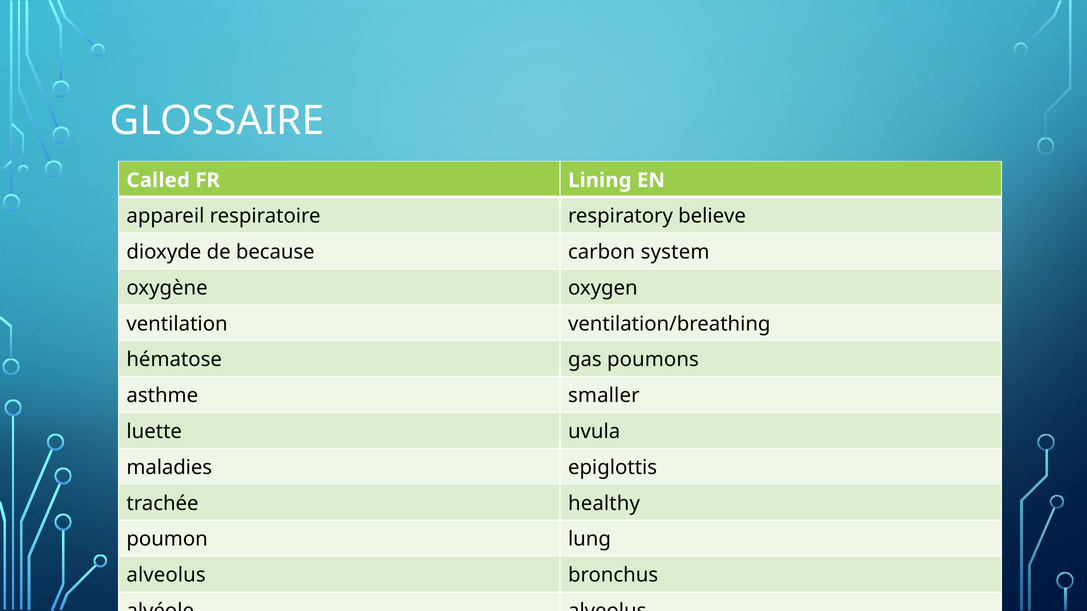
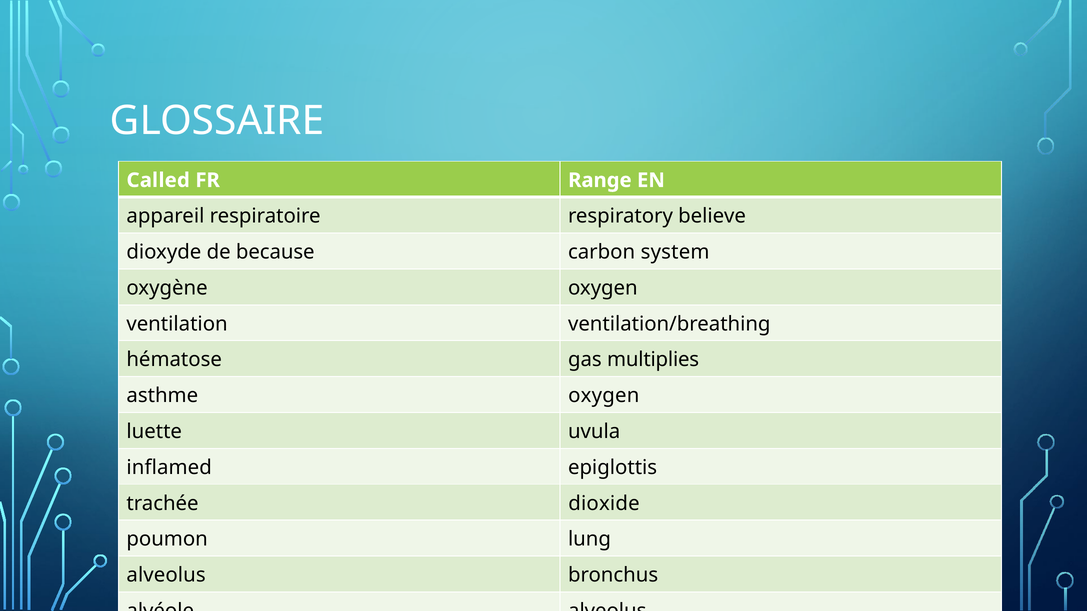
Lining: Lining -> Range
poumons: poumons -> multiplies
asthme smaller: smaller -> oxygen
maladies: maladies -> inflamed
healthy: healthy -> dioxide
